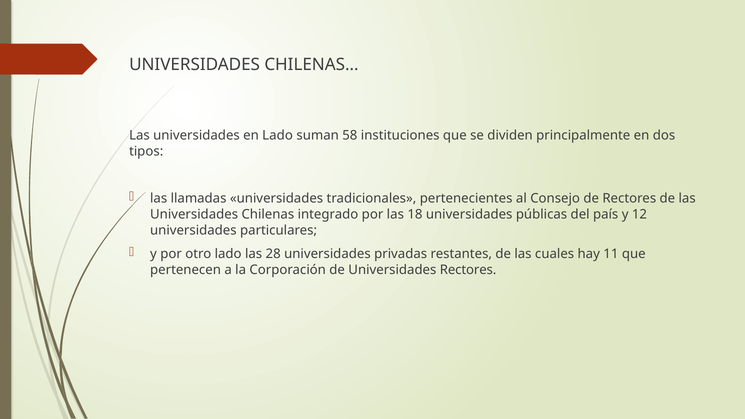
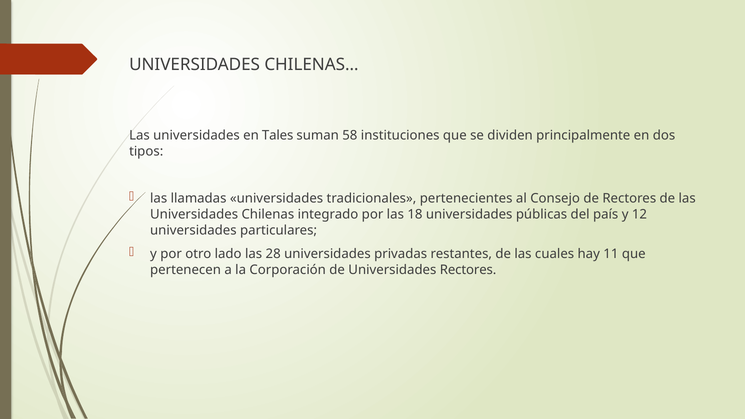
en Lado: Lado -> Tales
